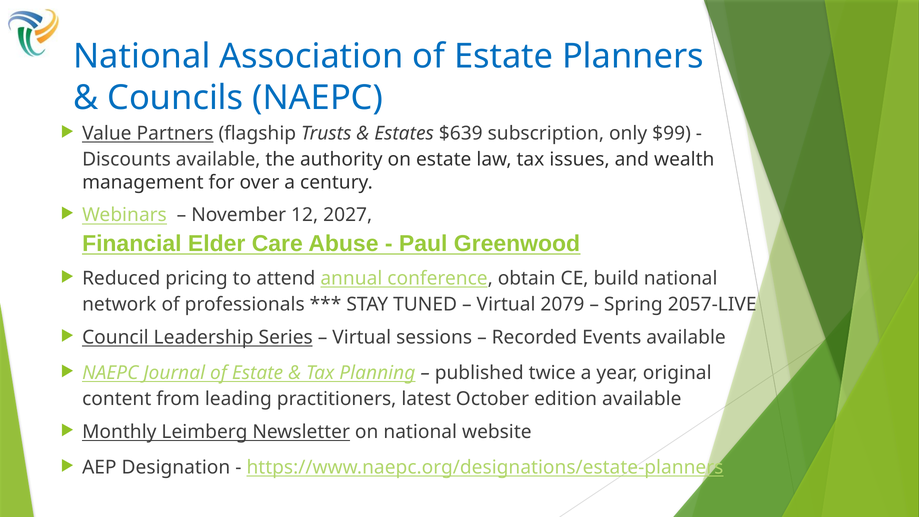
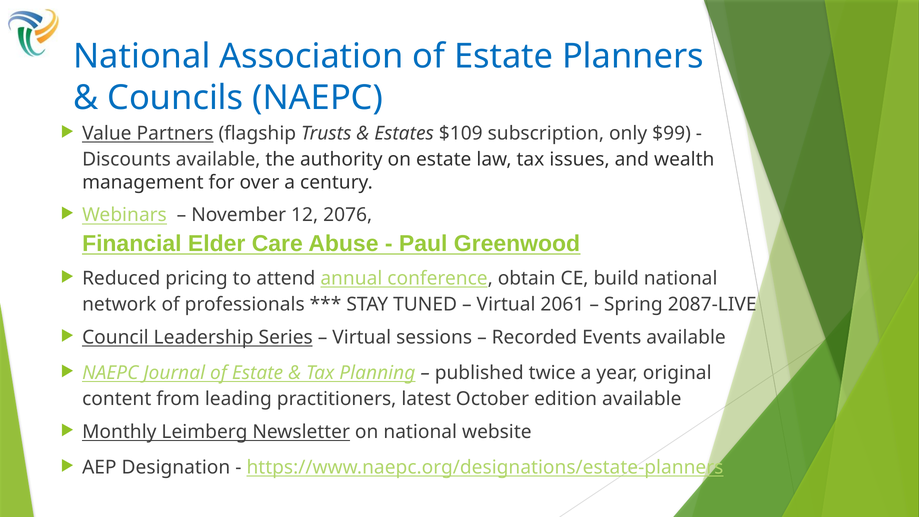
$639: $639 -> $109
2027: 2027 -> 2076
2079: 2079 -> 2061
2057-LIVE: 2057-LIVE -> 2087-LIVE
